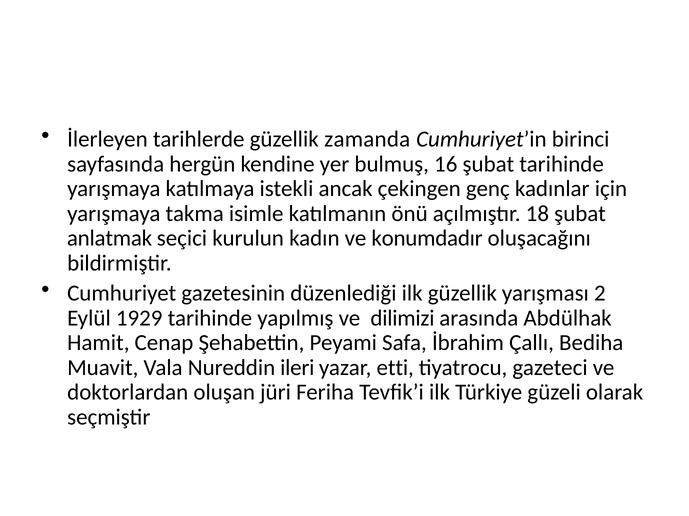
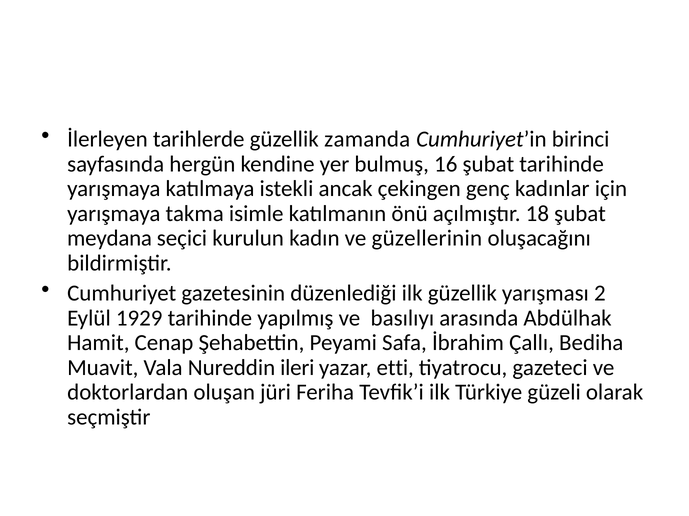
anlatmak: anlatmak -> meydana
konumdadır: konumdadır -> güzellerinin
dilimizi: dilimizi -> basılıyı
